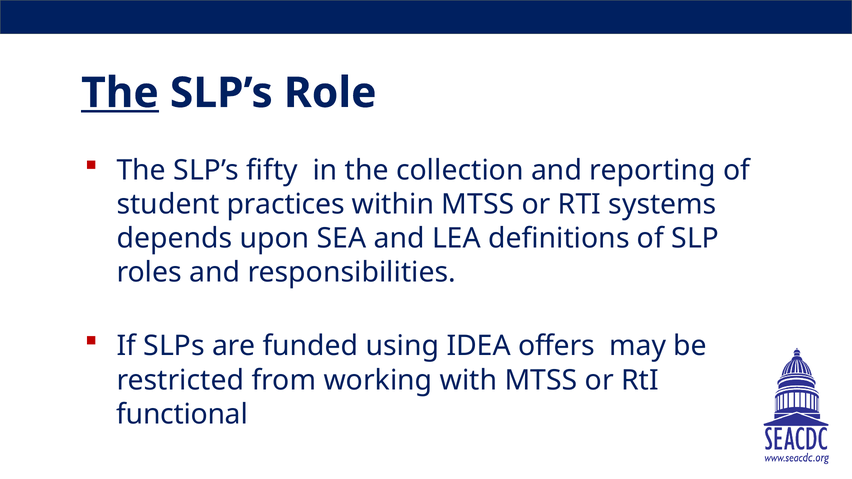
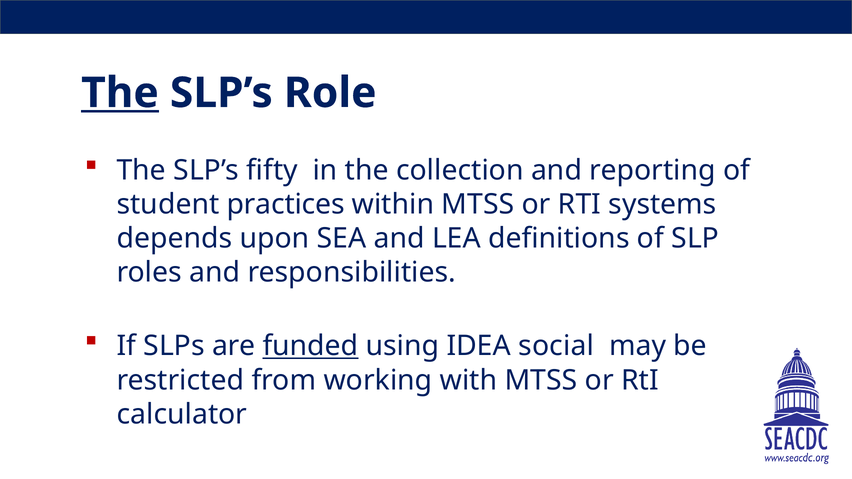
funded underline: none -> present
offers: offers -> social
functional: functional -> calculator
